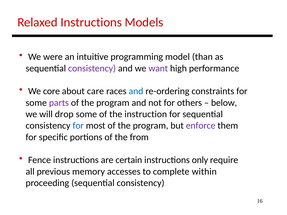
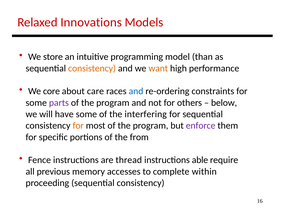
Relaxed Instructions: Instructions -> Innovations
were: were -> store
consistency at (92, 68) colour: purple -> orange
want colour: purple -> orange
drop: drop -> have
instruction: instruction -> interfering
for at (78, 126) colour: blue -> orange
certain: certain -> thread
only: only -> able
